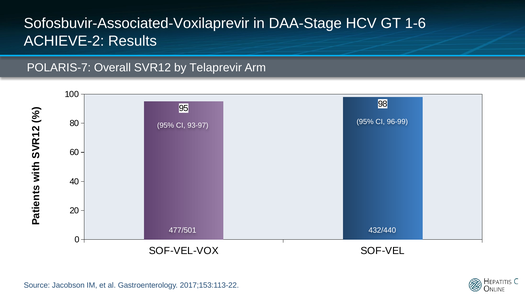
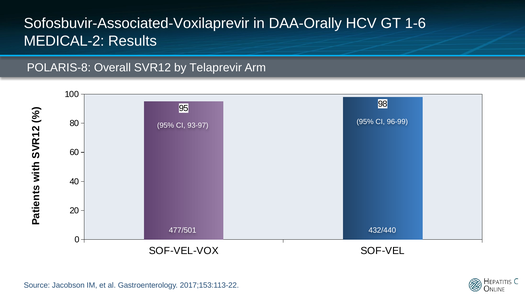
DAA-Stage: DAA-Stage -> DAA-Orally
ACHIEVE-2: ACHIEVE-2 -> MEDICAL-2
POLARIS-7: POLARIS-7 -> POLARIS-8
